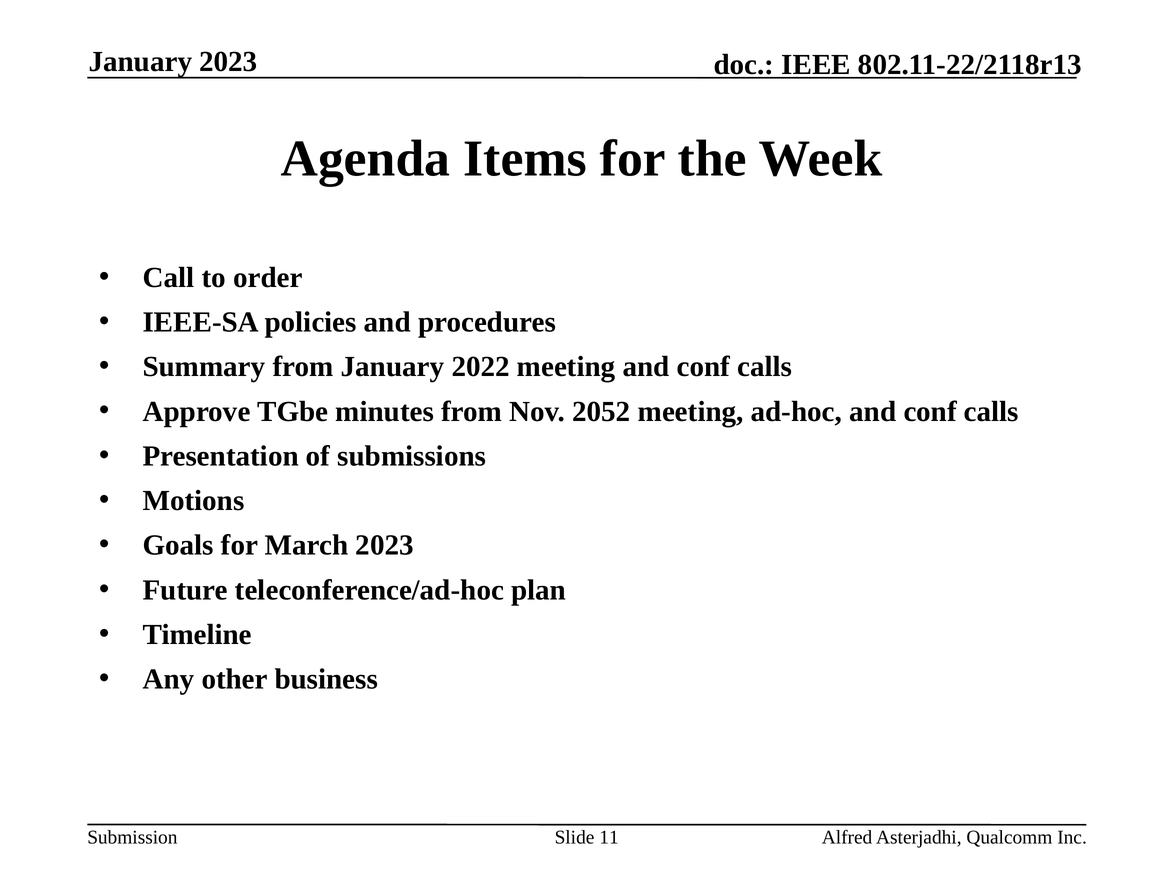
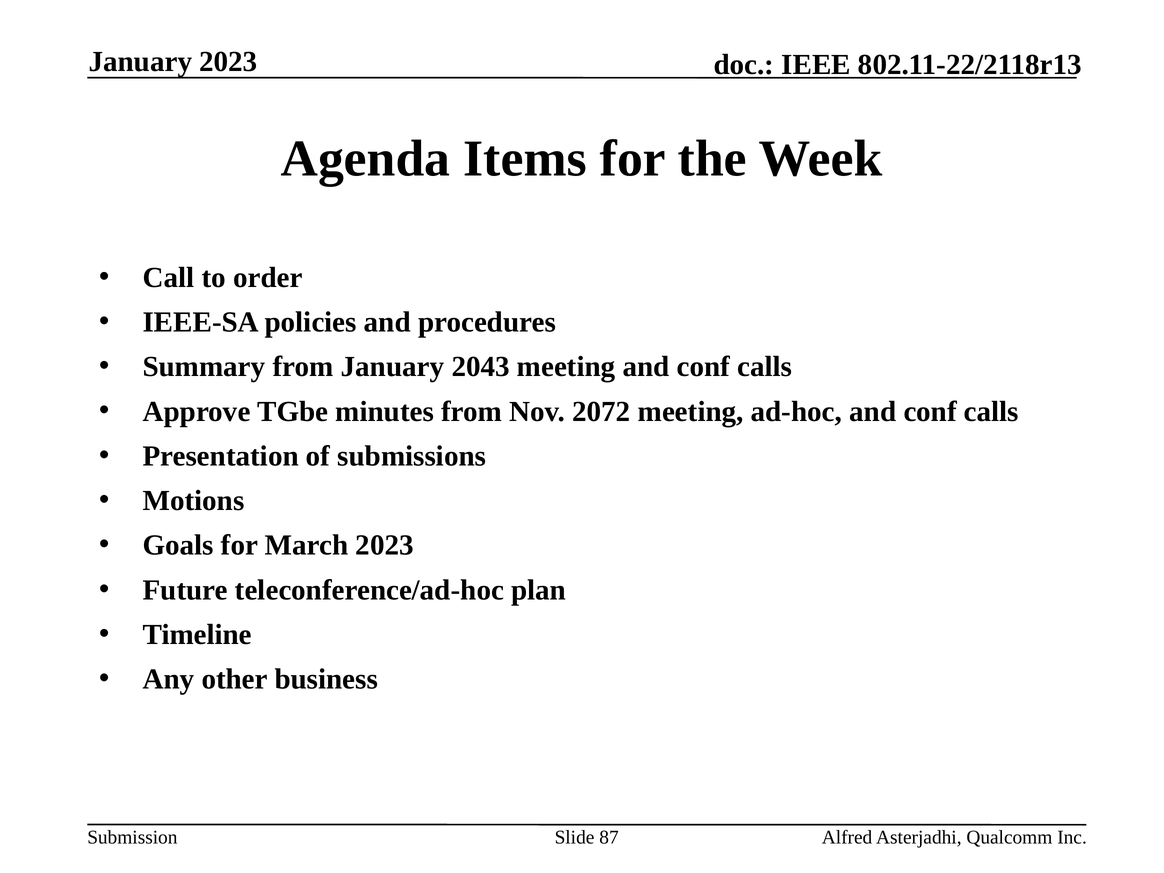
2022: 2022 -> 2043
2052: 2052 -> 2072
11: 11 -> 87
